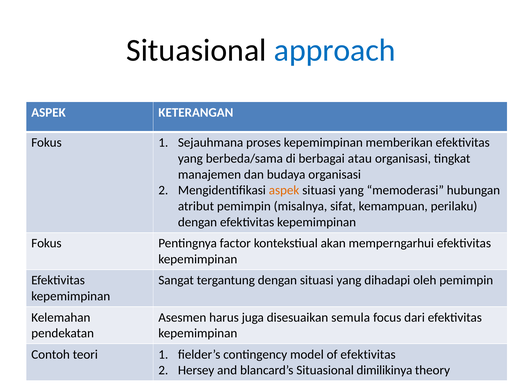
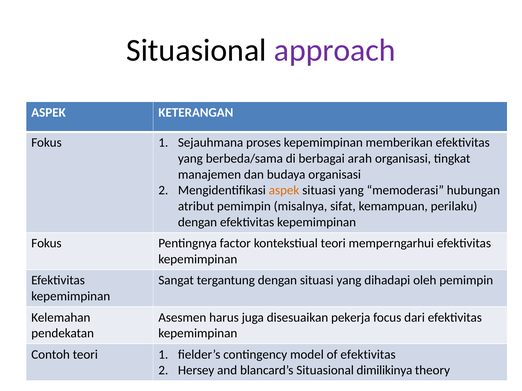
approach colour: blue -> purple
atau: atau -> arah
kontekstiual akan: akan -> teori
semula: semula -> pekerja
